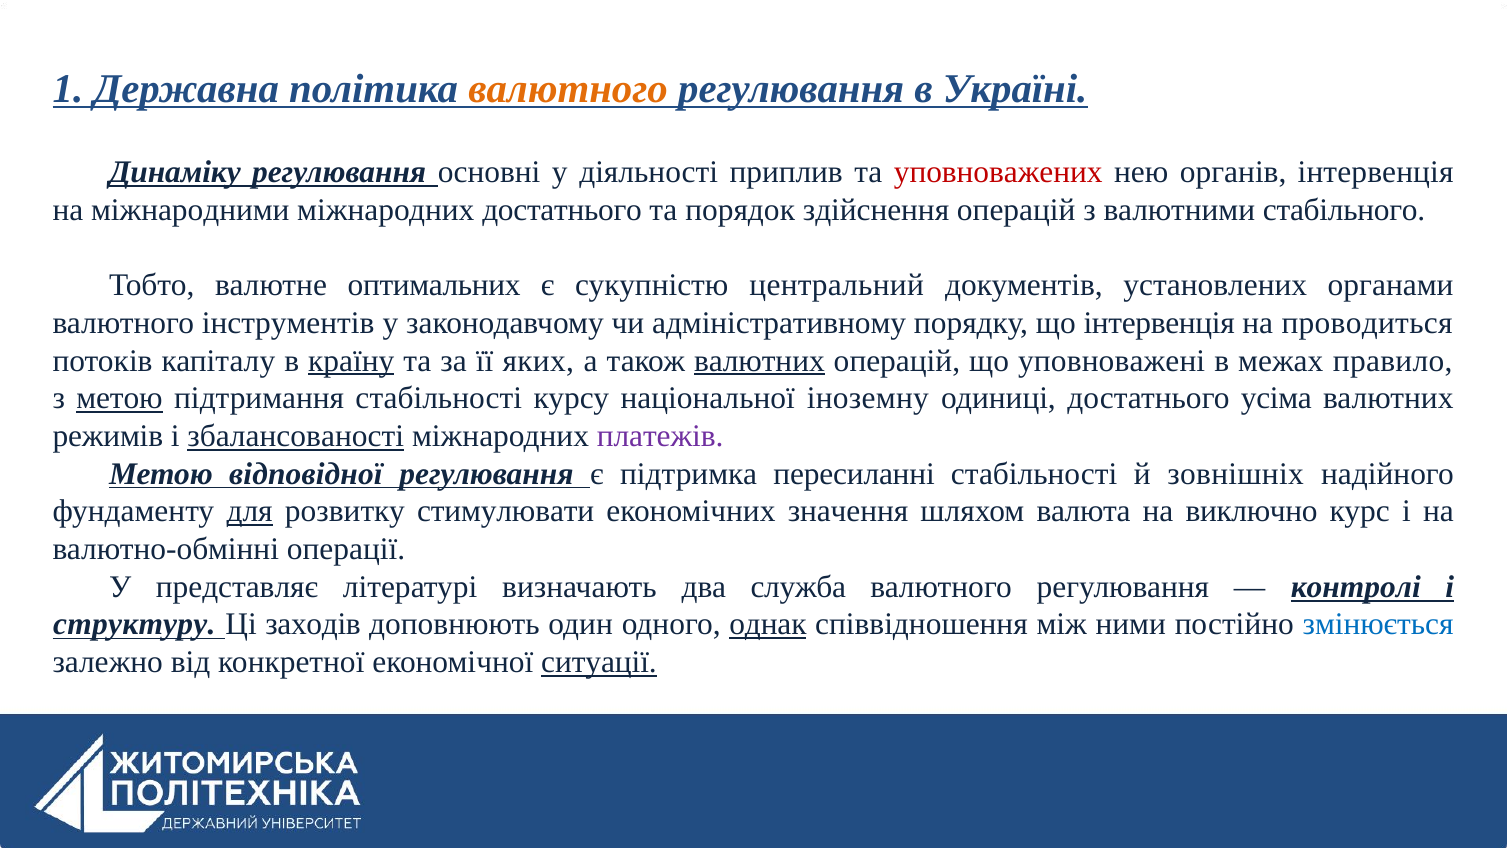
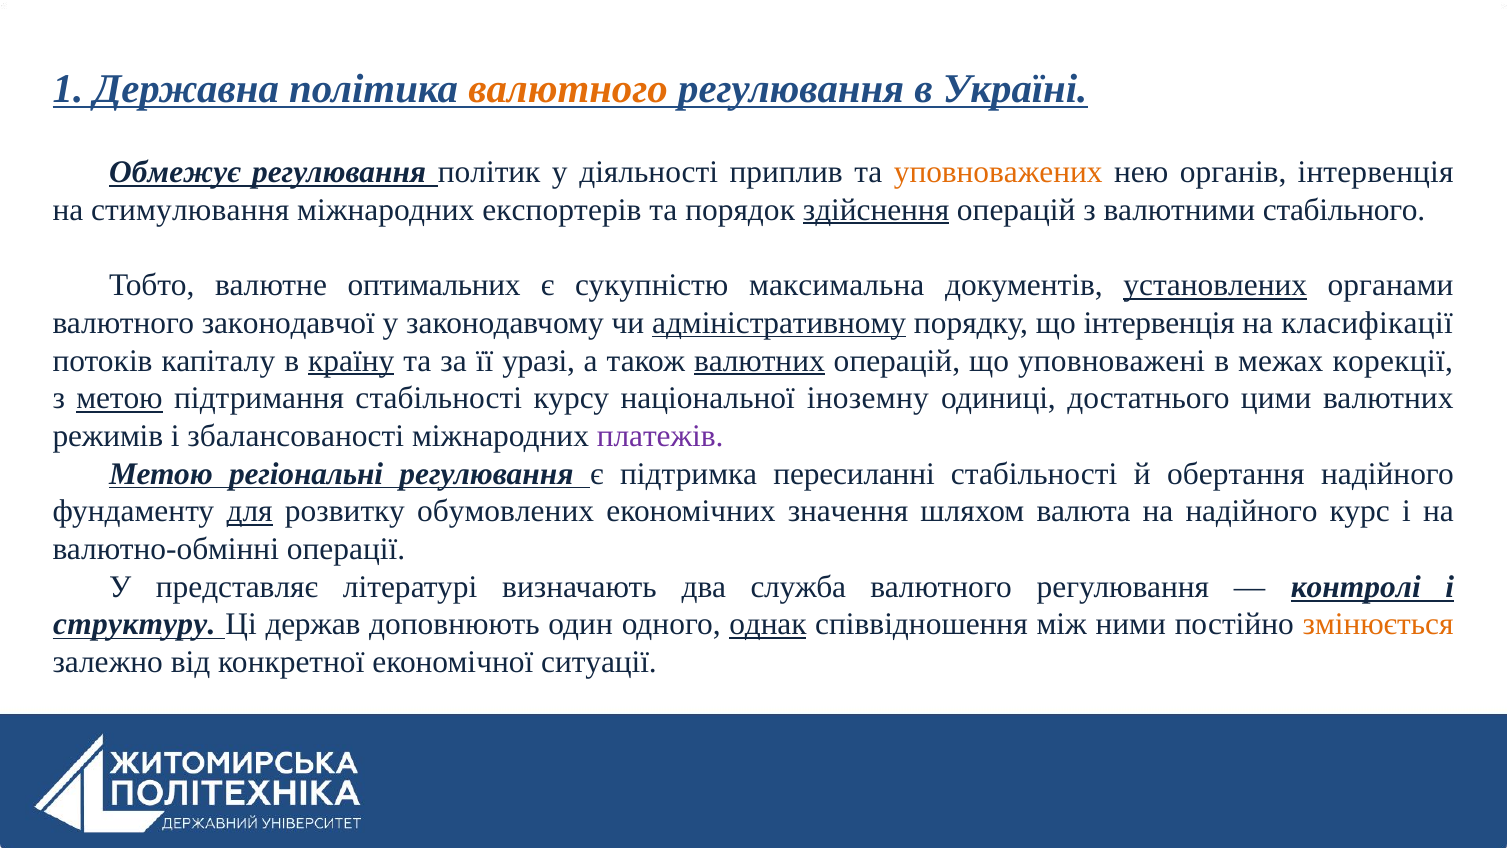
Динаміку: Динаміку -> Обмежує
основні: основні -> політик
уповноважених colour: red -> orange
міжнародними: міжнародними -> стимулювання
міжнародних достатнього: достатнього -> експортерів
здійснення underline: none -> present
центральний: центральний -> максимальна
установлених underline: none -> present
інструментів: інструментів -> законодавчої
адміністративному underline: none -> present
проводиться: проводиться -> класифікації
яких: яких -> уразі
правило: правило -> корекції
усіма: усіма -> цими
збалансованості underline: present -> none
відповідної: відповідної -> регіональні
зовнішніх: зовнішніх -> обертання
стимулювати: стимулювати -> обумовлених
на виключно: виключно -> надійного
заходів: заходів -> держав
змінюється colour: blue -> orange
ситуації underline: present -> none
